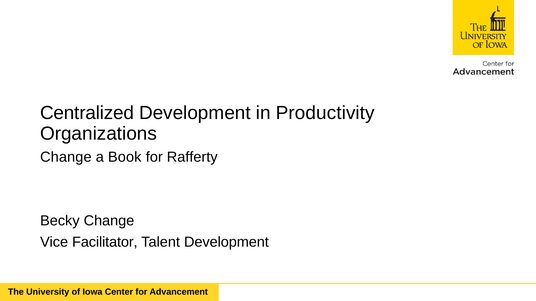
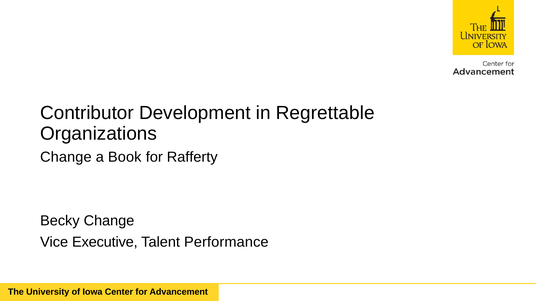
Centralized: Centralized -> Contributor
Productivity: Productivity -> Regrettable
Facilitator: Facilitator -> Executive
Talent Development: Development -> Performance
